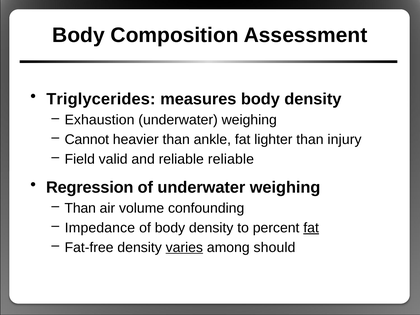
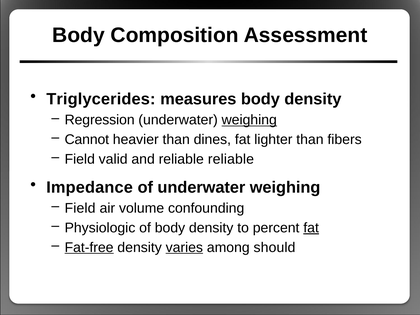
Exhaustion: Exhaustion -> Regression
weighing at (249, 120) underline: none -> present
ankle: ankle -> dines
injury: injury -> fibers
Regression: Regression -> Impedance
Than at (80, 208): Than -> Field
Impedance: Impedance -> Physiologic
Fat-free underline: none -> present
